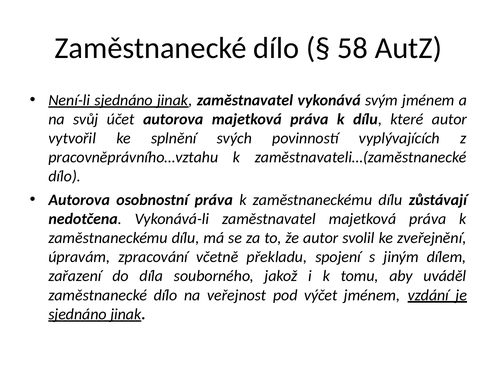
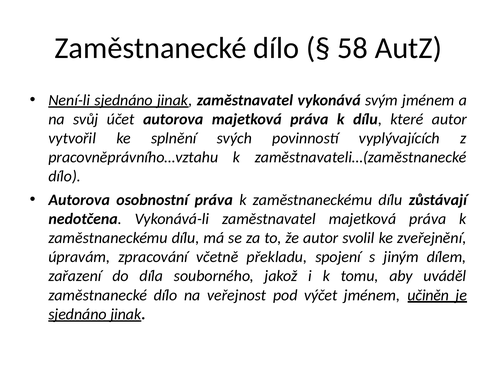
vzdání: vzdání -> učiněn
